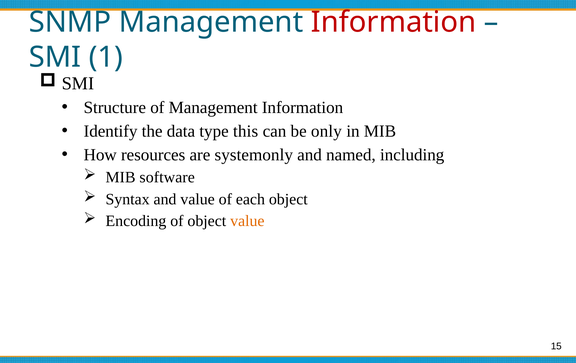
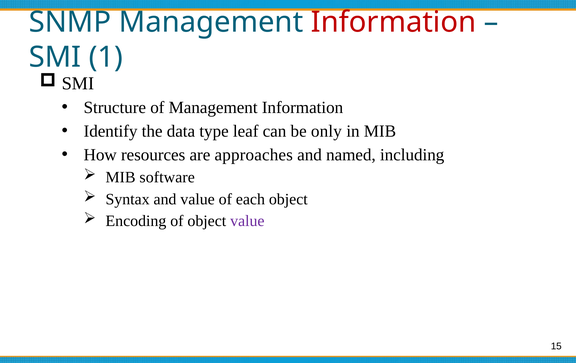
this: this -> leaf
systemonly: systemonly -> approaches
value at (247, 221) colour: orange -> purple
